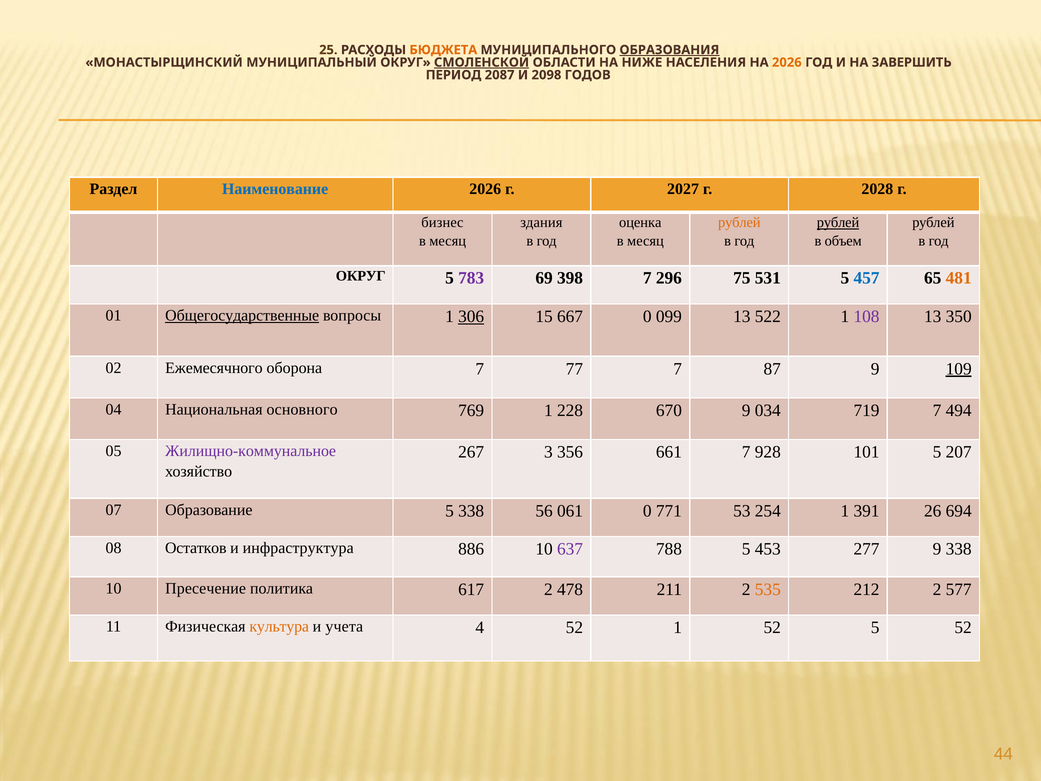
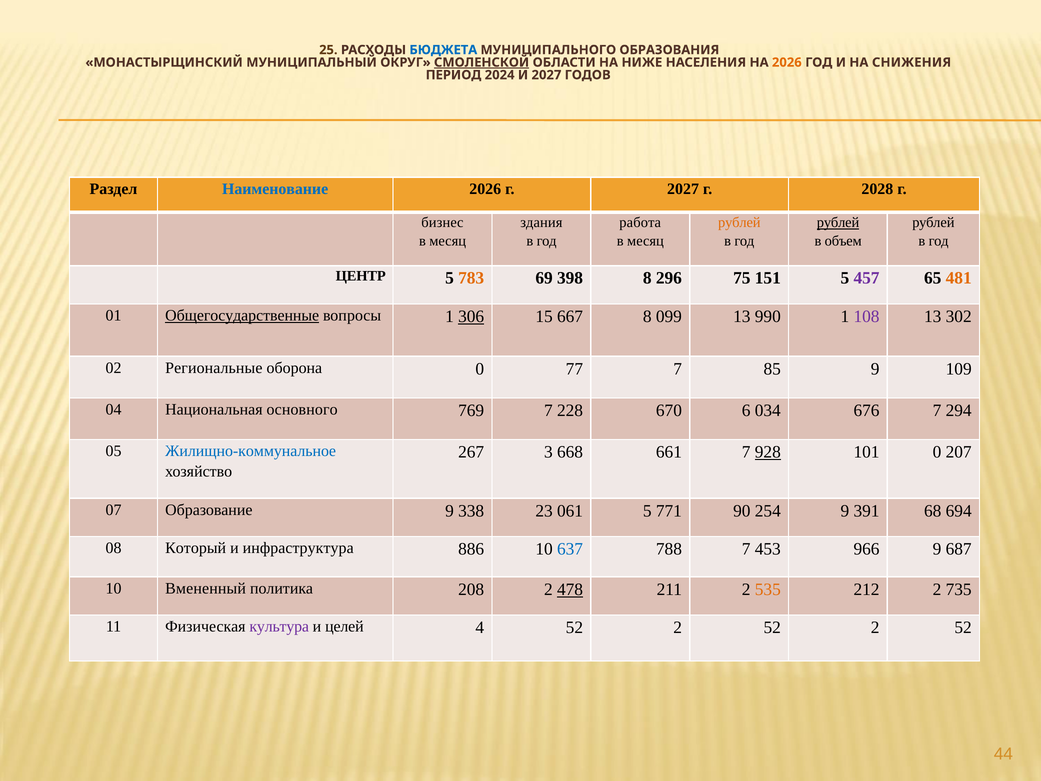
БЮДЖЕТА colour: orange -> blue
ОБРАЗОВАНИЯ underline: present -> none
ЗАВЕРШИТЬ: ЗАВЕРШИТЬ -> СНИЖЕНИЯ
2087: 2087 -> 2024
И 2098: 2098 -> 2027
оценка: оценка -> работа
ОКРУГ at (361, 276): ОКРУГ -> ЦЕНТР
783 colour: purple -> orange
398 7: 7 -> 8
531: 531 -> 151
457 colour: blue -> purple
667 0: 0 -> 8
522: 522 -> 990
350: 350 -> 302
Ежемесячного: Ежемесячного -> Региональные
оборона 7: 7 -> 0
87: 87 -> 85
109 underline: present -> none
769 1: 1 -> 7
670 9: 9 -> 6
719: 719 -> 676
494: 494 -> 294
Жилищно-коммунальное colour: purple -> blue
356: 356 -> 668
928 underline: none -> present
101 5: 5 -> 0
Образование 5: 5 -> 9
56: 56 -> 23
061 0: 0 -> 5
53: 53 -> 90
254 1: 1 -> 9
26: 26 -> 68
Остатков: Остатков -> Который
637 colour: purple -> blue
788 5: 5 -> 7
277: 277 -> 966
9 338: 338 -> 687
Пресечение: Пресечение -> Вмененный
617: 617 -> 208
478 underline: none -> present
577: 577 -> 735
культура colour: orange -> purple
учета: учета -> целей
4 52 1: 1 -> 2
5 at (875, 627): 5 -> 2
